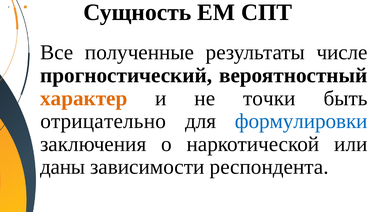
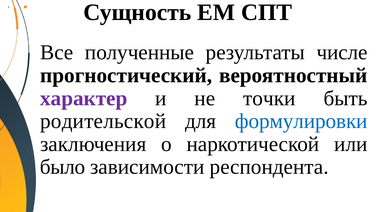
характер colour: orange -> purple
отрицательно: отрицательно -> родительской
даны: даны -> было
